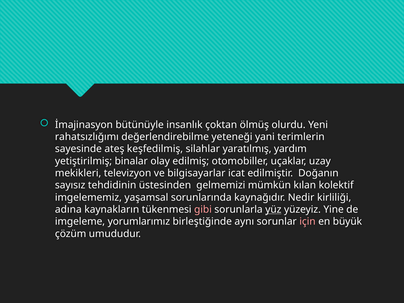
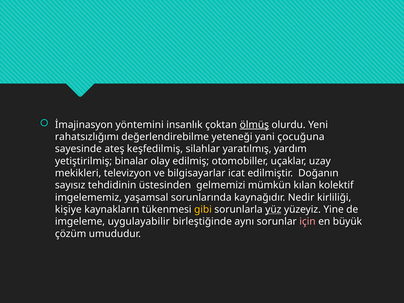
bütünüyle: bütünüyle -> yöntemini
ölmüş underline: none -> present
terimlerin: terimlerin -> çocuğuna
adına: adına -> kişiye
gibi colour: pink -> yellow
yorumlarımız: yorumlarımız -> uygulayabilir
